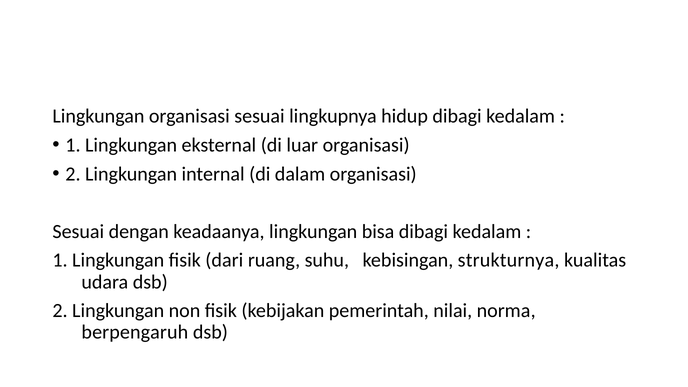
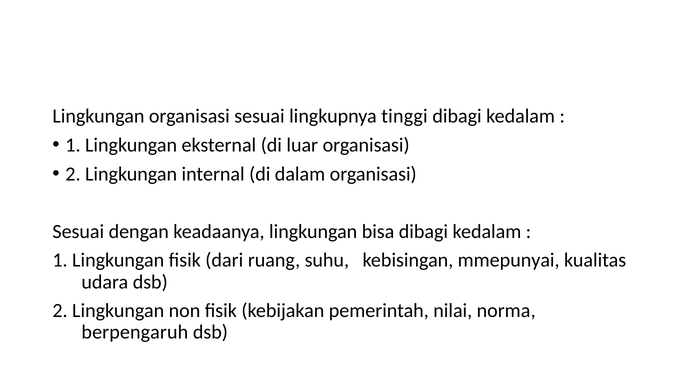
hidup: hidup -> tinggi
strukturnya: strukturnya -> mmepunyai
